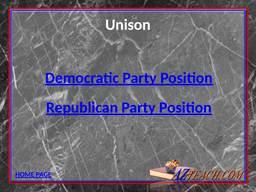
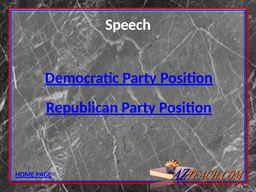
Unison: Unison -> Speech
